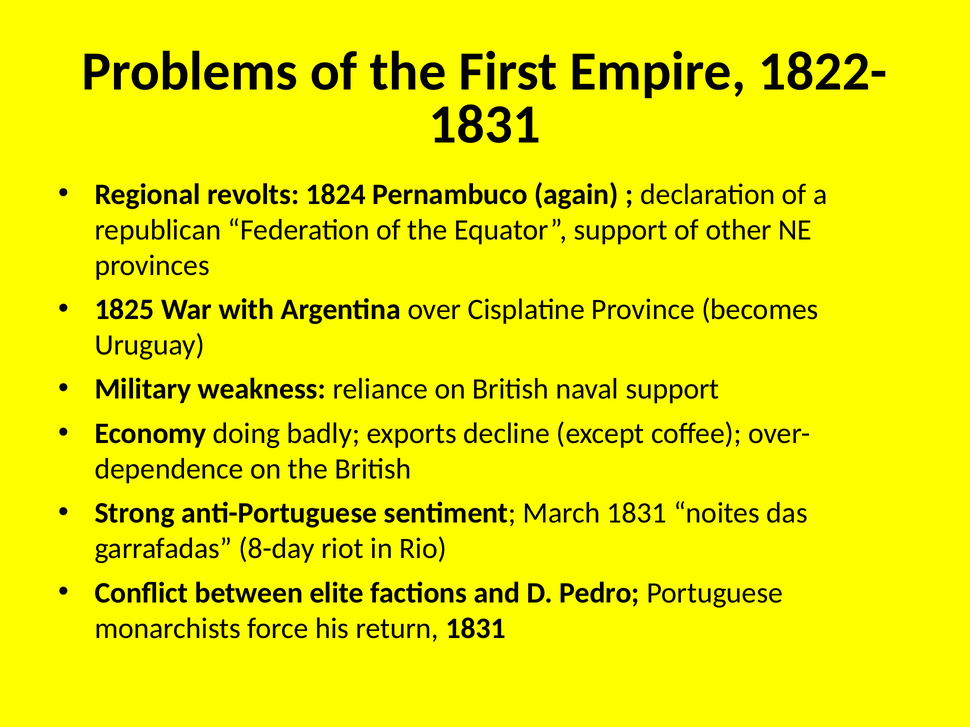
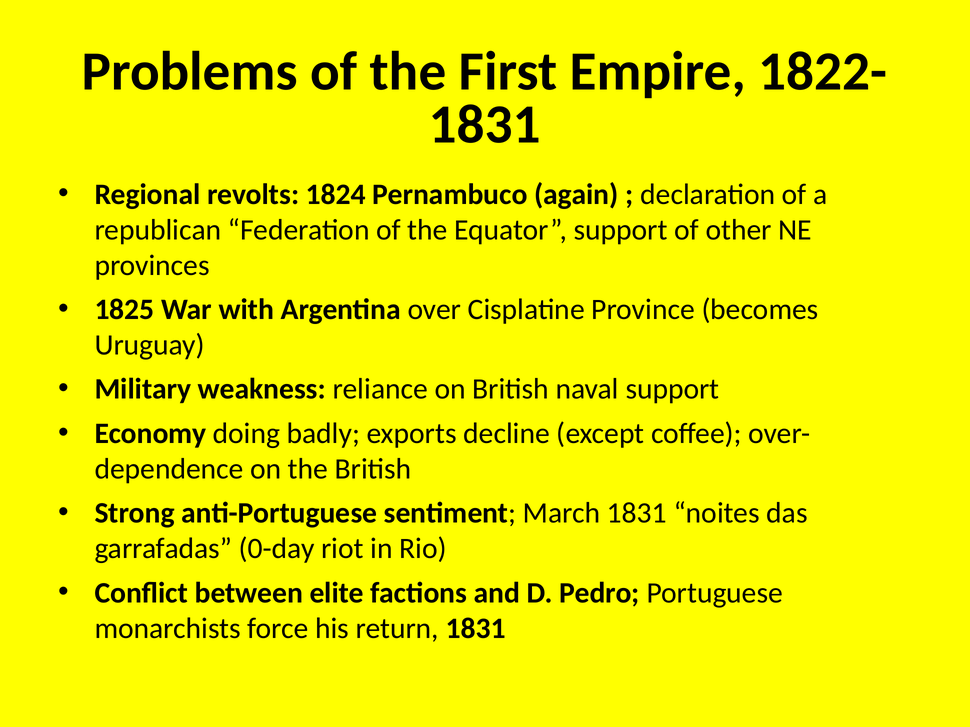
8-day: 8-day -> 0-day
